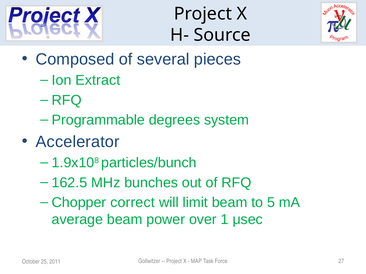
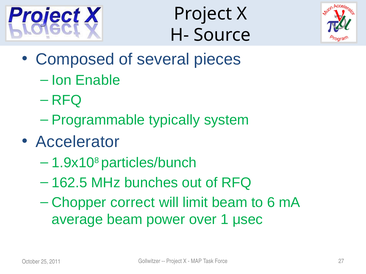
Extract: Extract -> Enable
degrees: degrees -> typically
5: 5 -> 6
